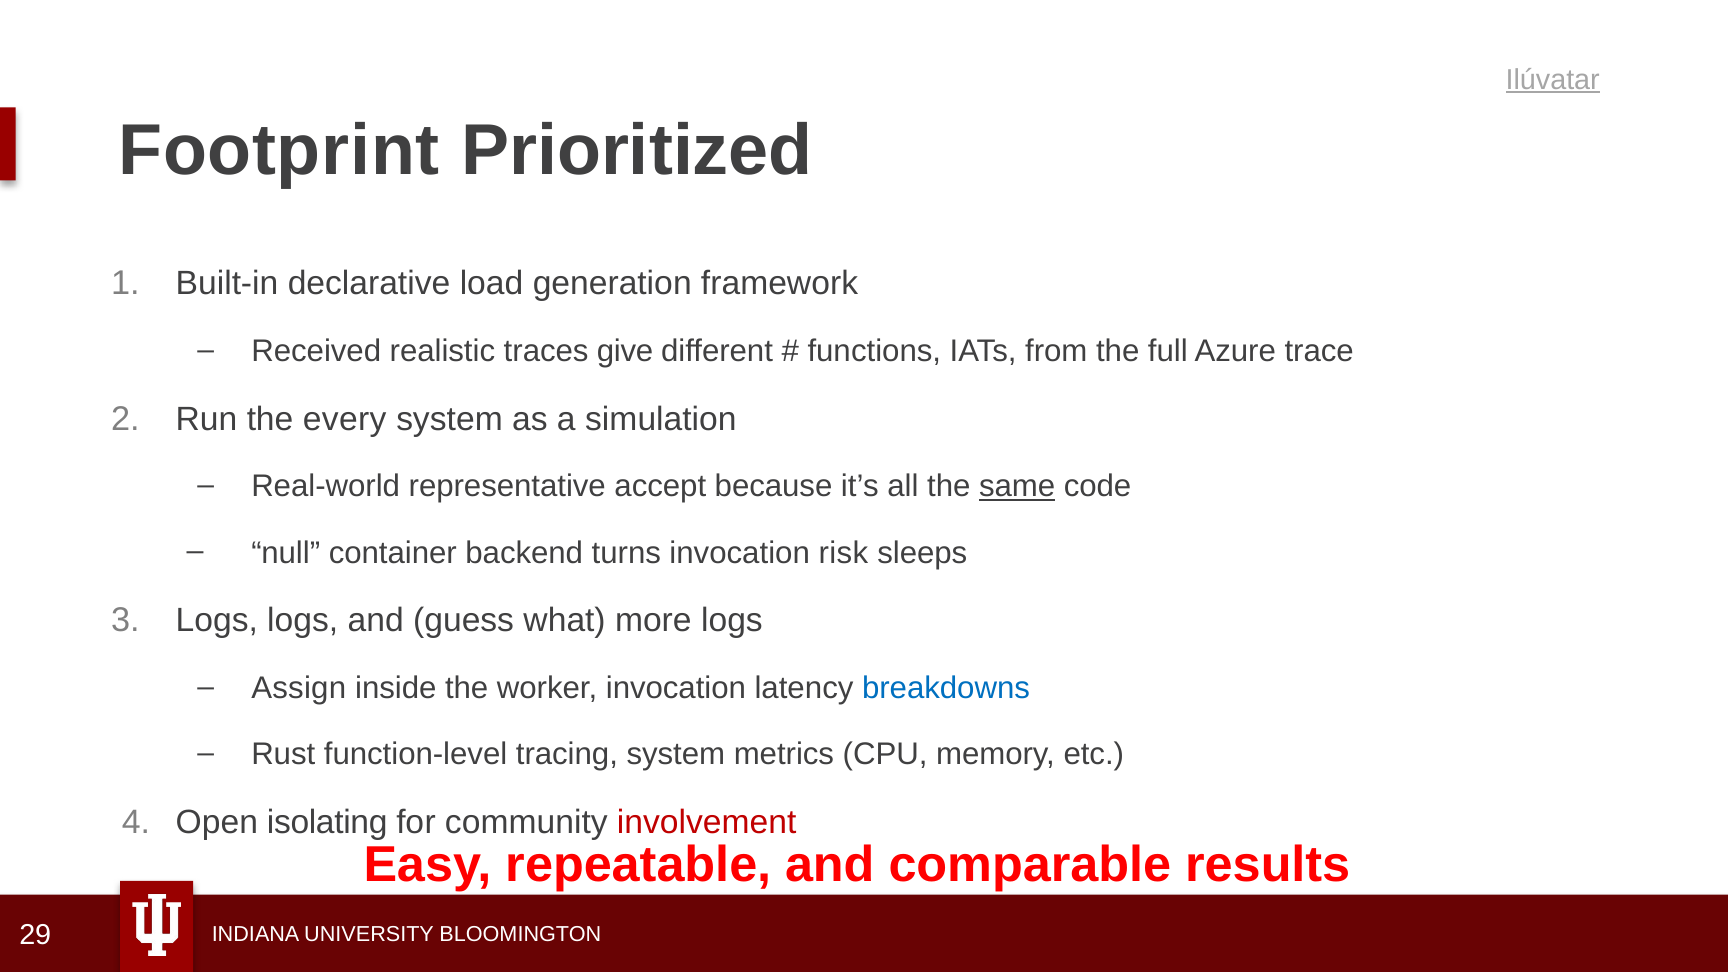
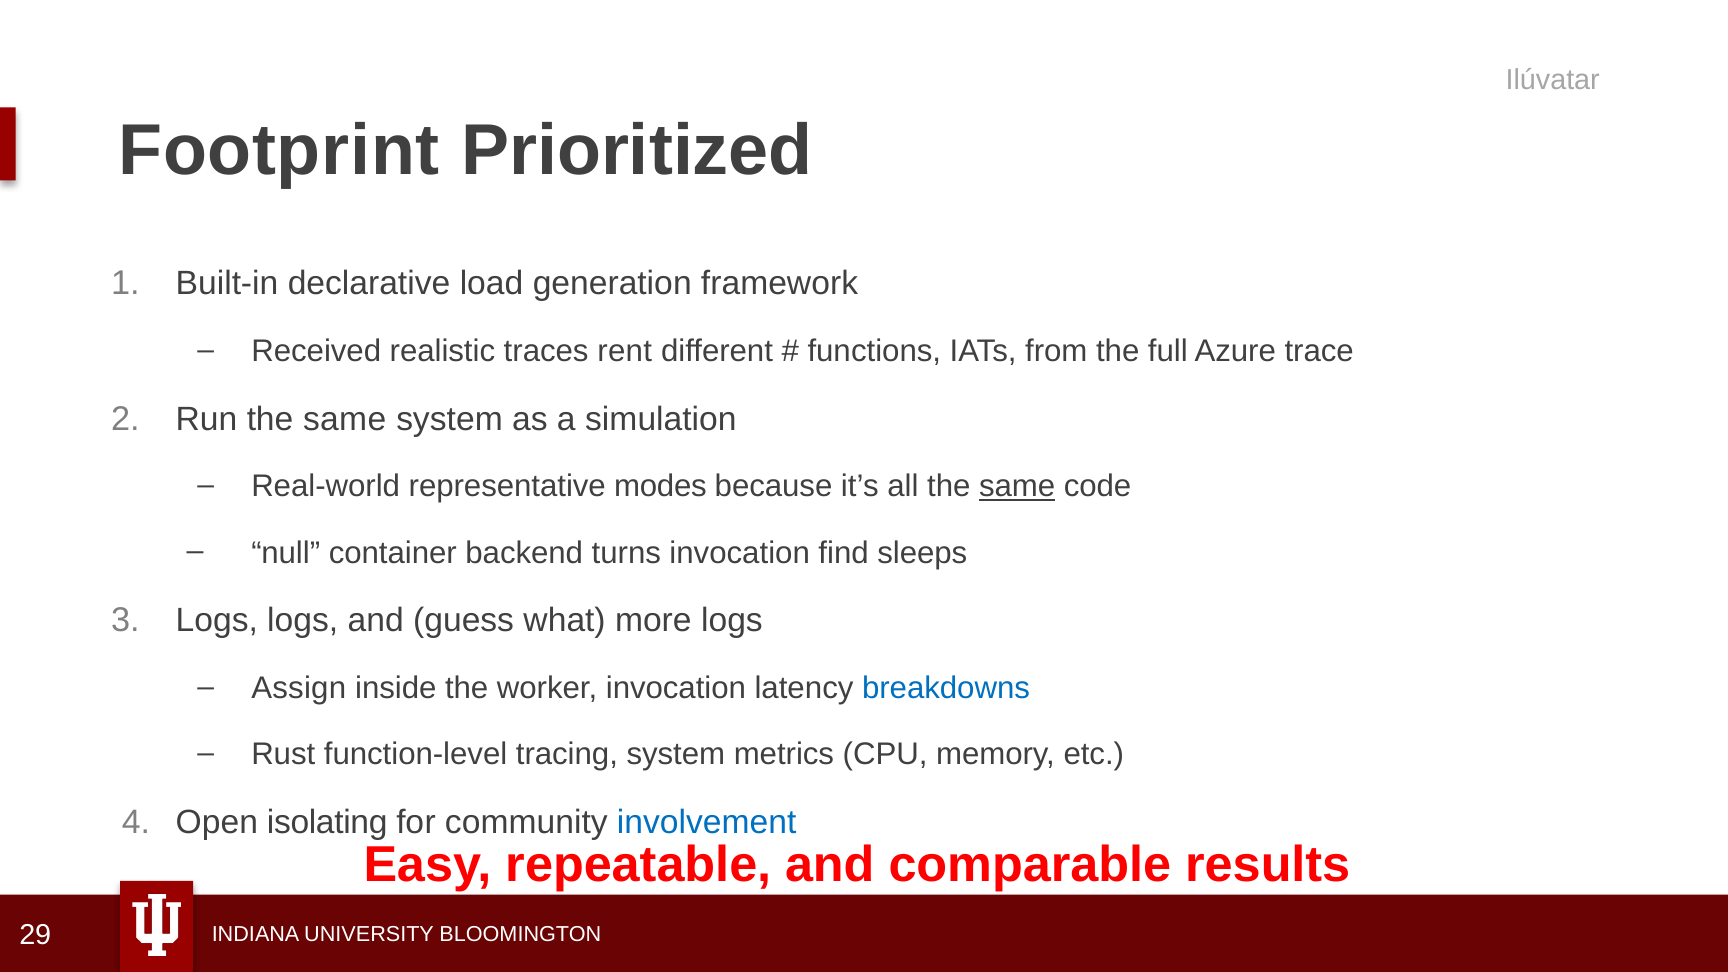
Ilúvatar underline: present -> none
give: give -> rent
Run the every: every -> same
accept: accept -> modes
risk: risk -> find
involvement colour: red -> blue
